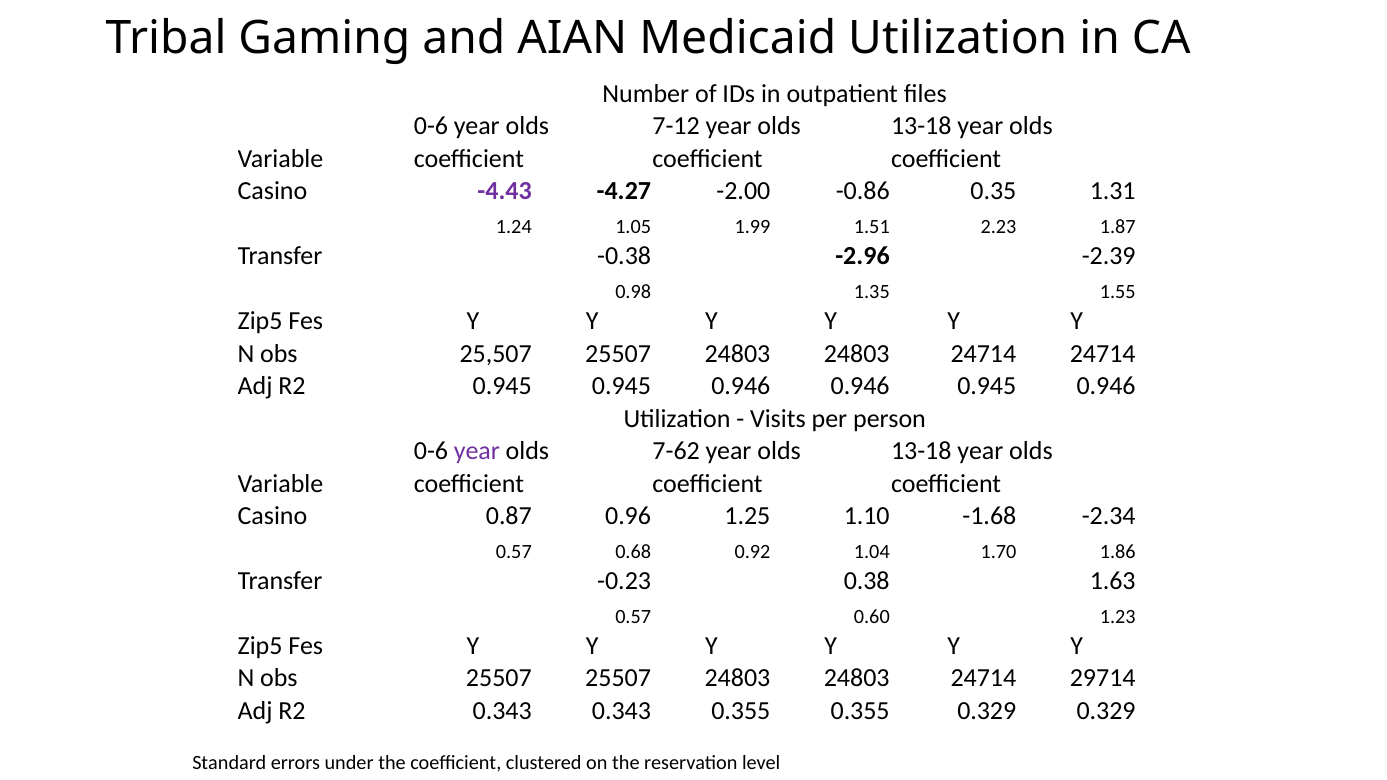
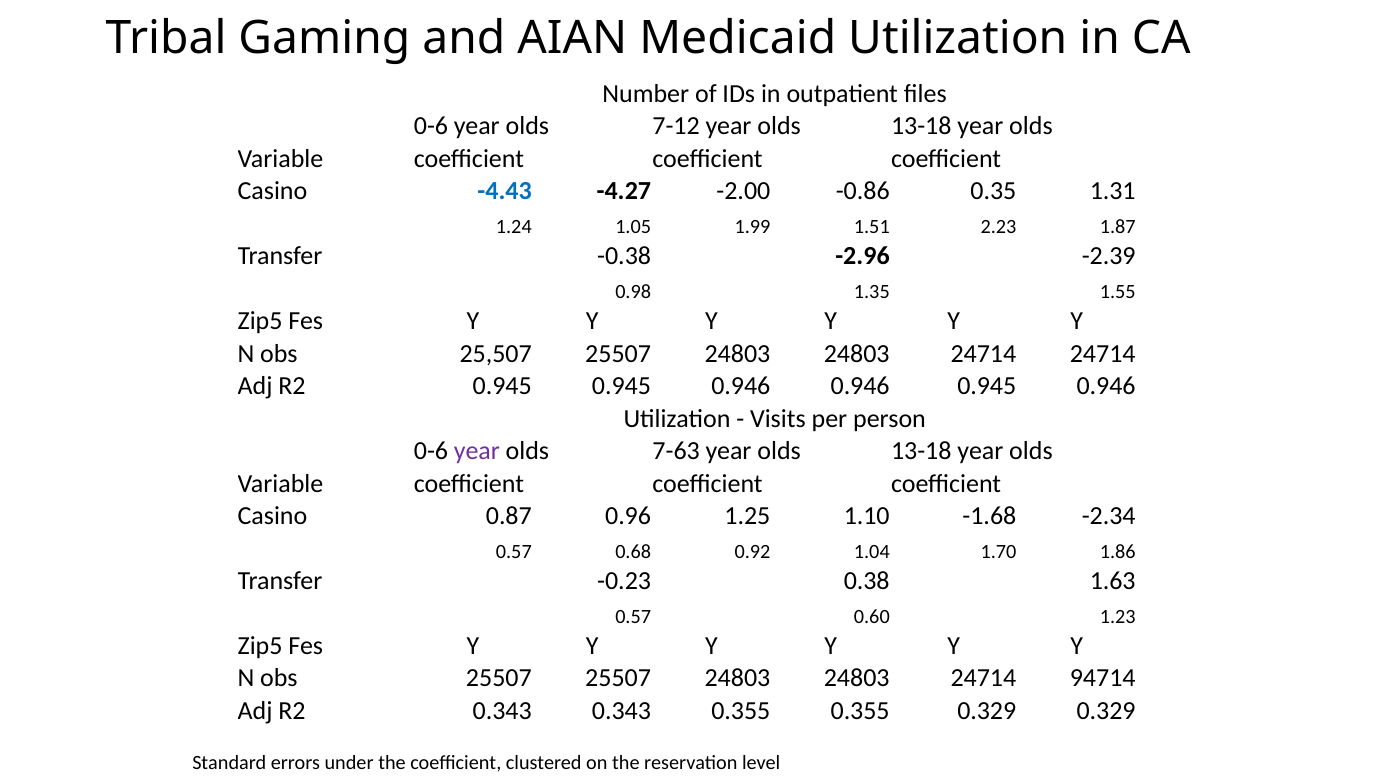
-4.43 colour: purple -> blue
7-62: 7-62 -> 7-63
29714: 29714 -> 94714
